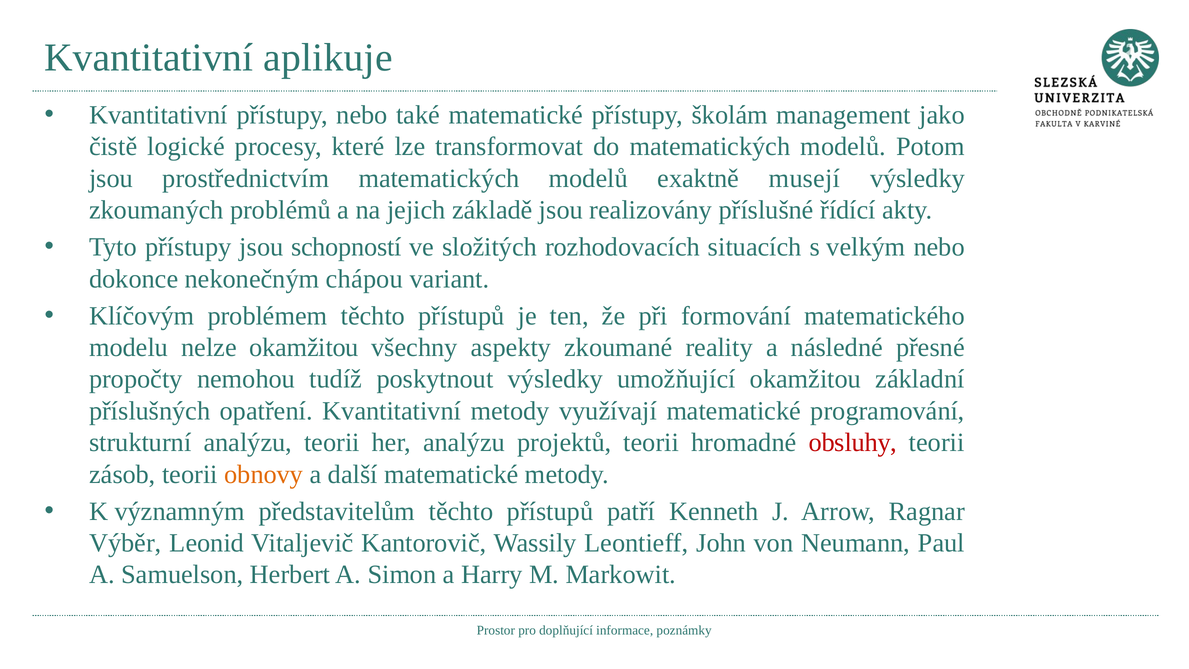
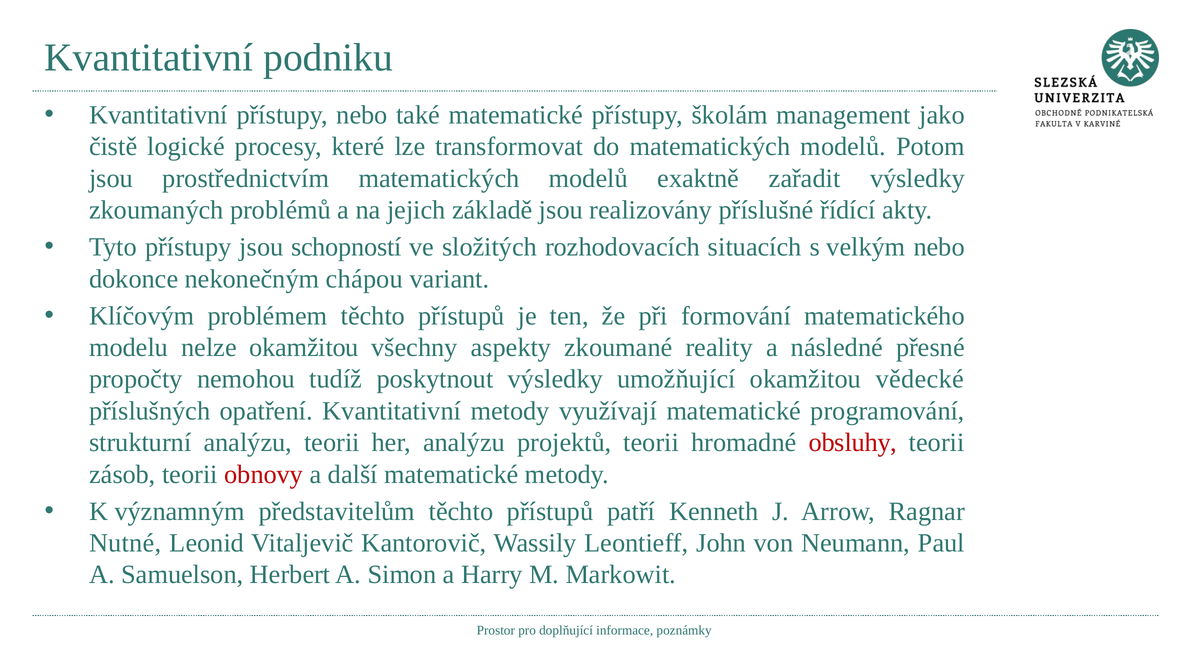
aplikuje: aplikuje -> podniku
musejí: musejí -> zařadit
základní: základní -> vědecké
obnovy colour: orange -> red
Výběr: Výběr -> Nutné
